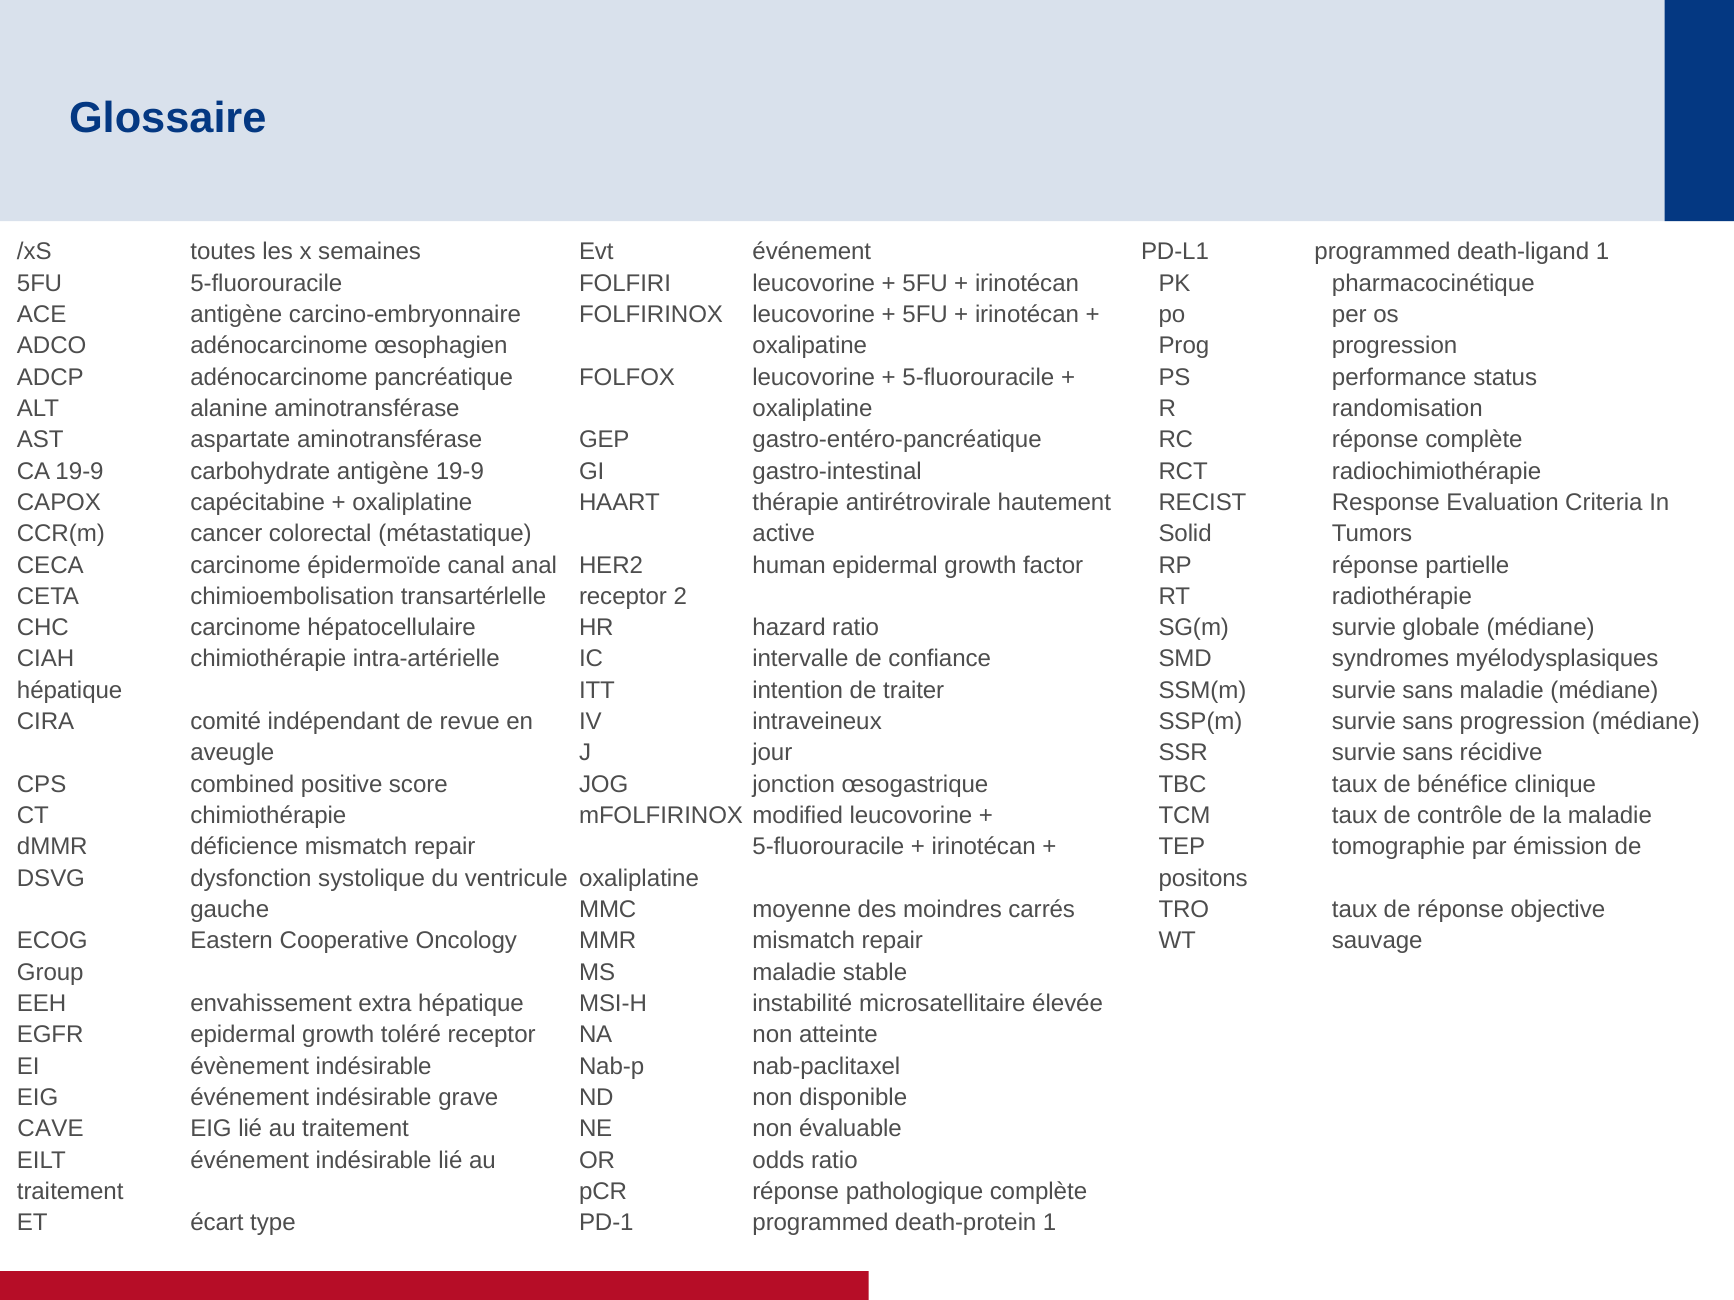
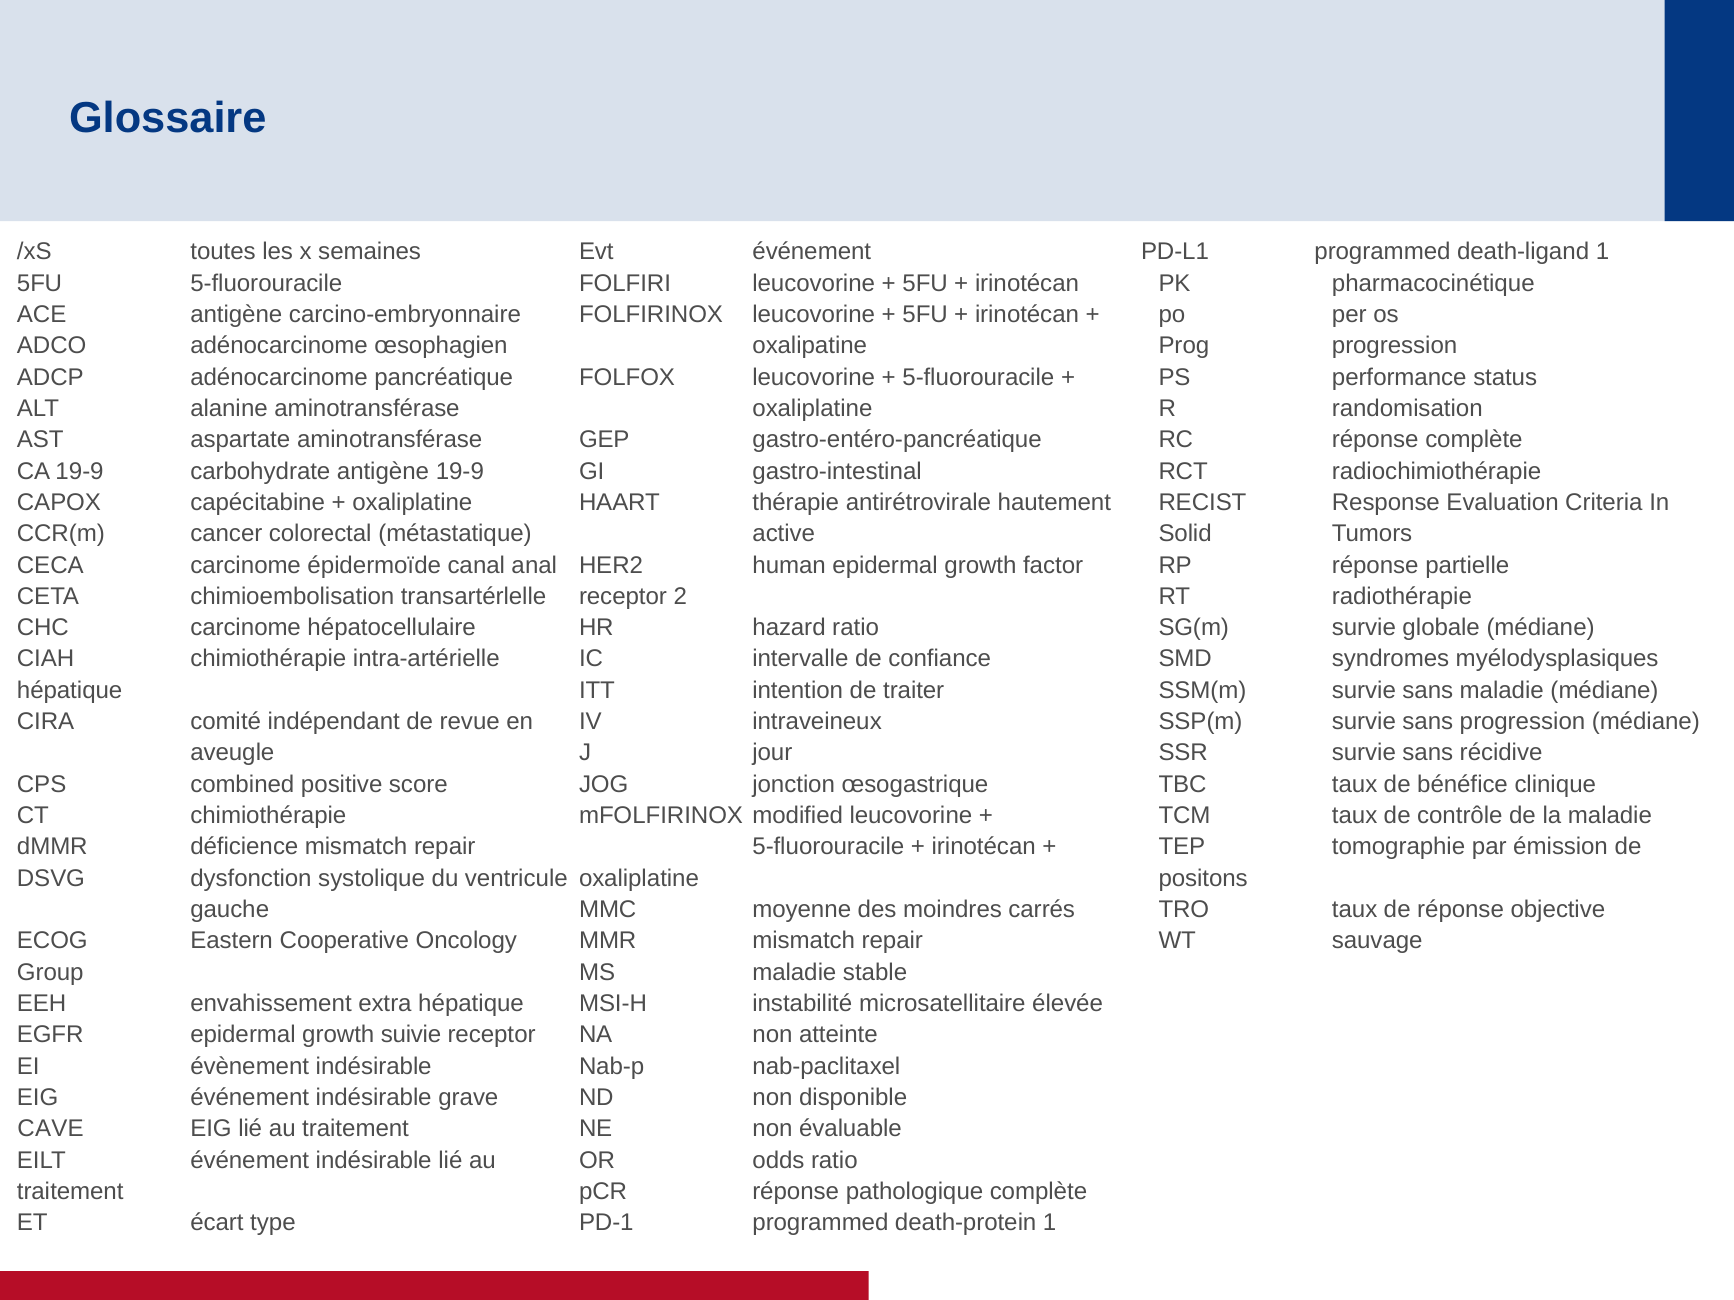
toléré: toléré -> suivie
